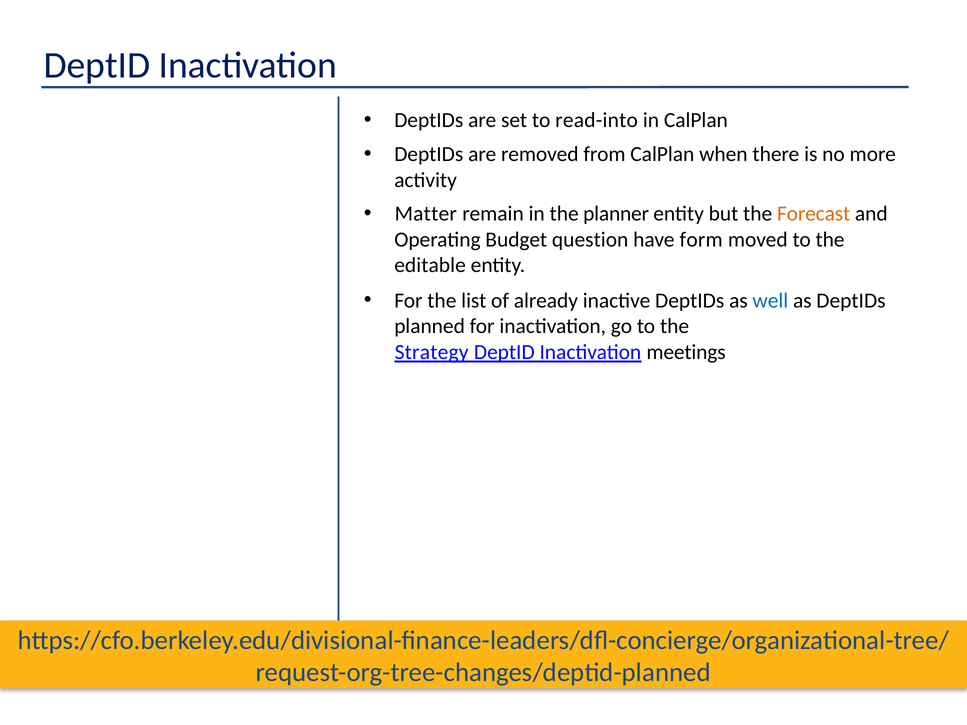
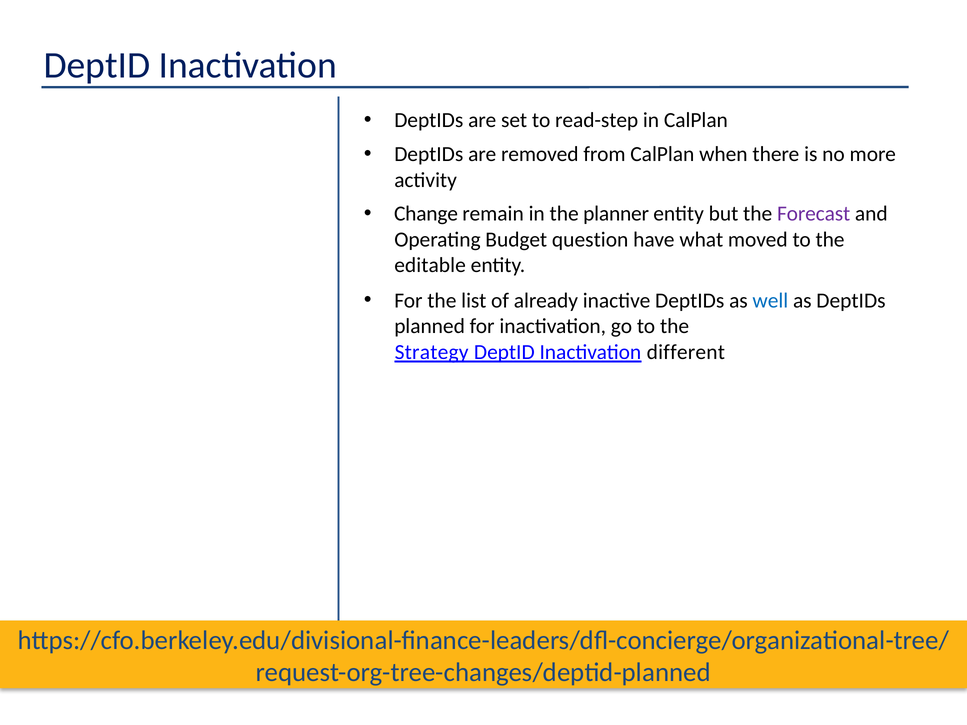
read-into: read-into -> read-step
Matter: Matter -> Change
Forecast colour: orange -> purple
form: form -> what
meetings: meetings -> different
